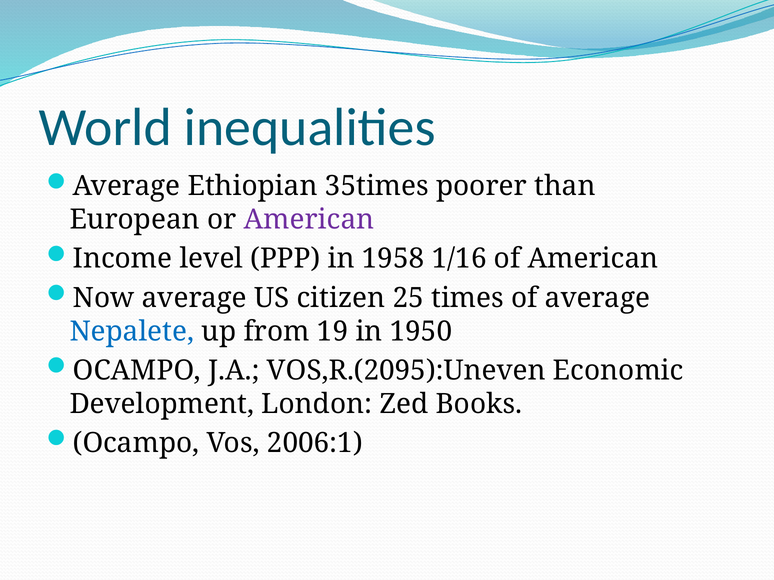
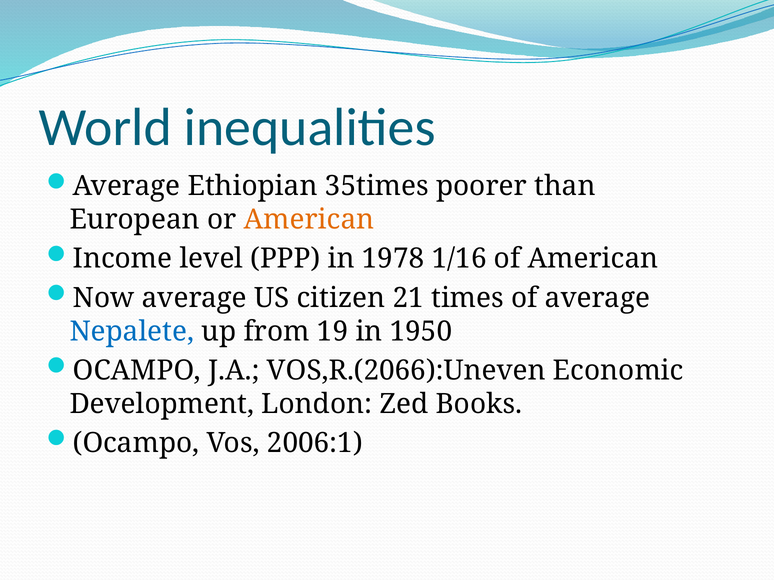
American at (309, 220) colour: purple -> orange
1958: 1958 -> 1978
25: 25 -> 21
VOS,R.(2095):Uneven: VOS,R.(2095):Uneven -> VOS,R.(2066):Uneven
